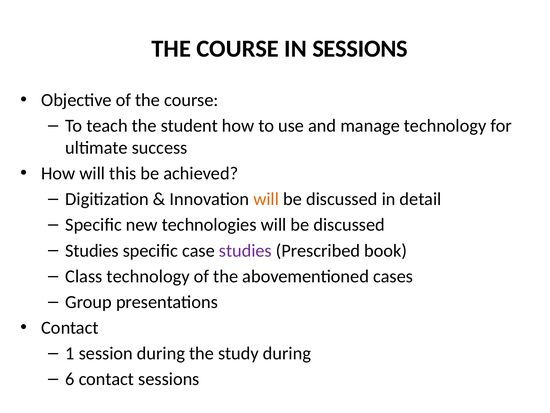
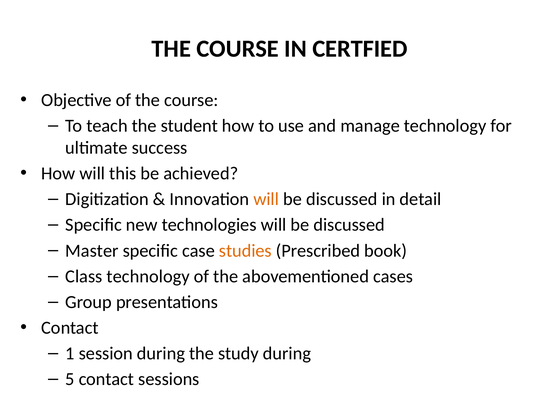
IN SESSIONS: SESSIONS -> CERTFIED
Studies at (92, 250): Studies -> Master
studies at (245, 250) colour: purple -> orange
6: 6 -> 5
